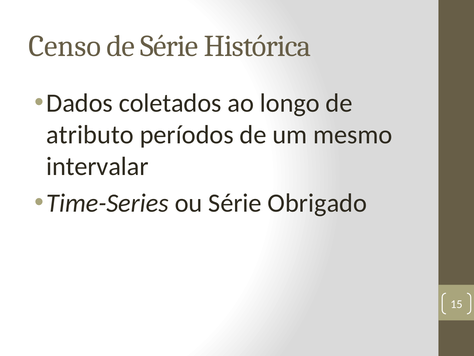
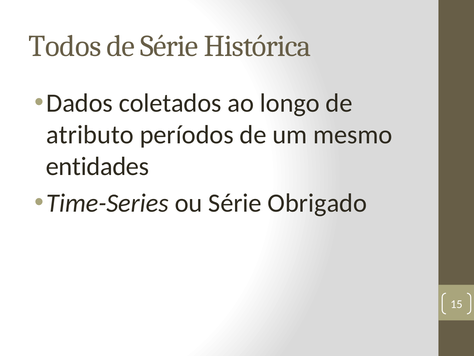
Censo: Censo -> Todos
intervalar: intervalar -> entidades
